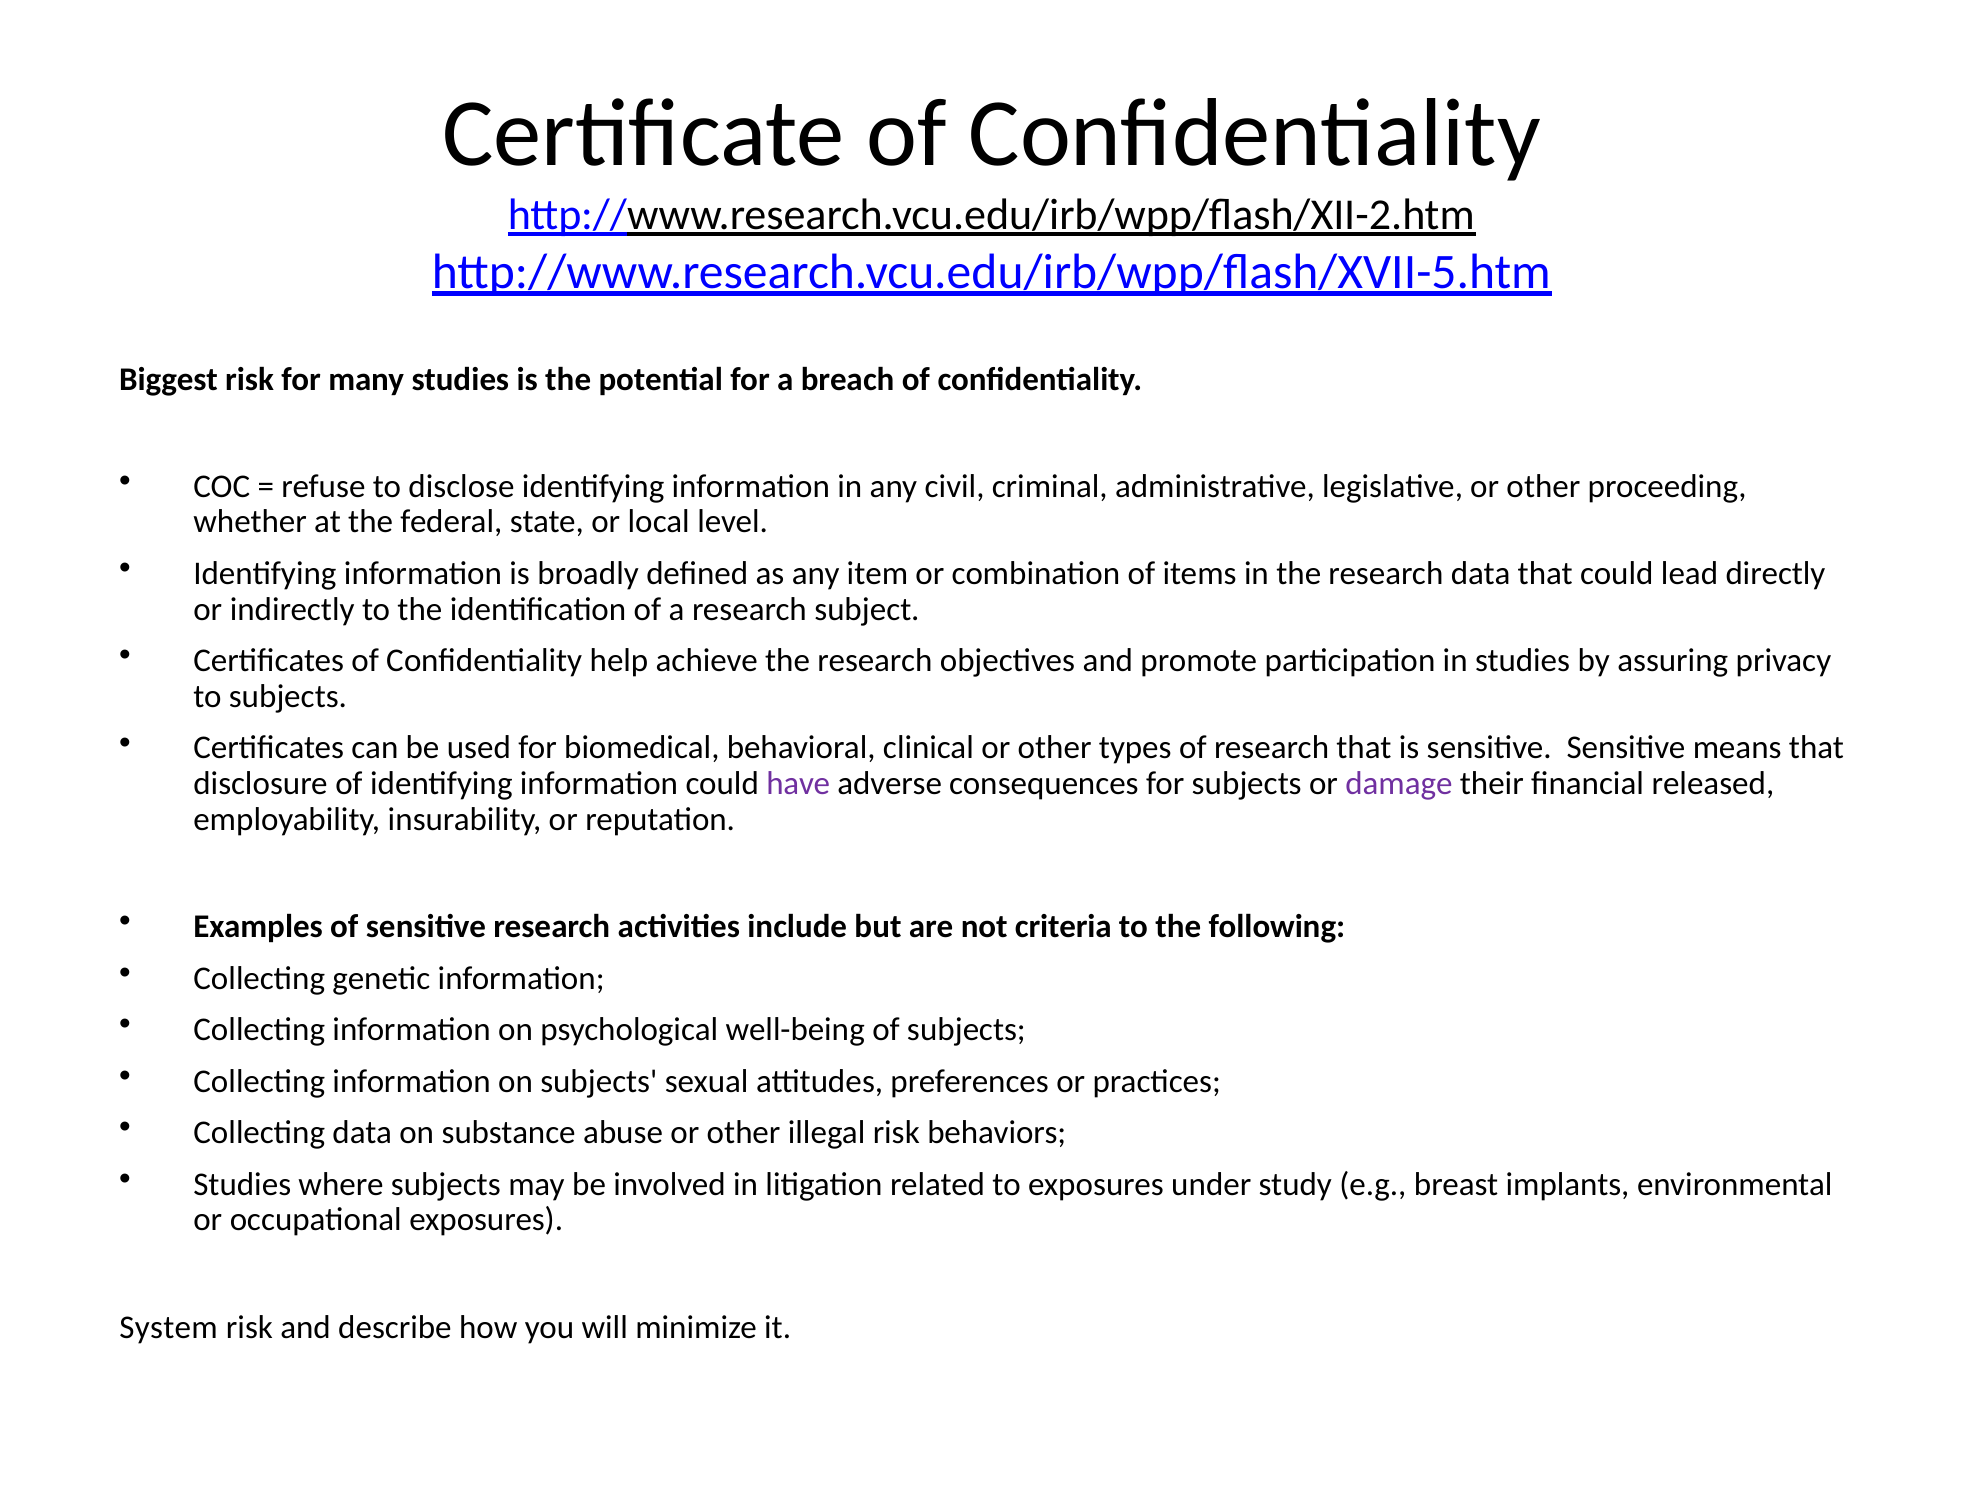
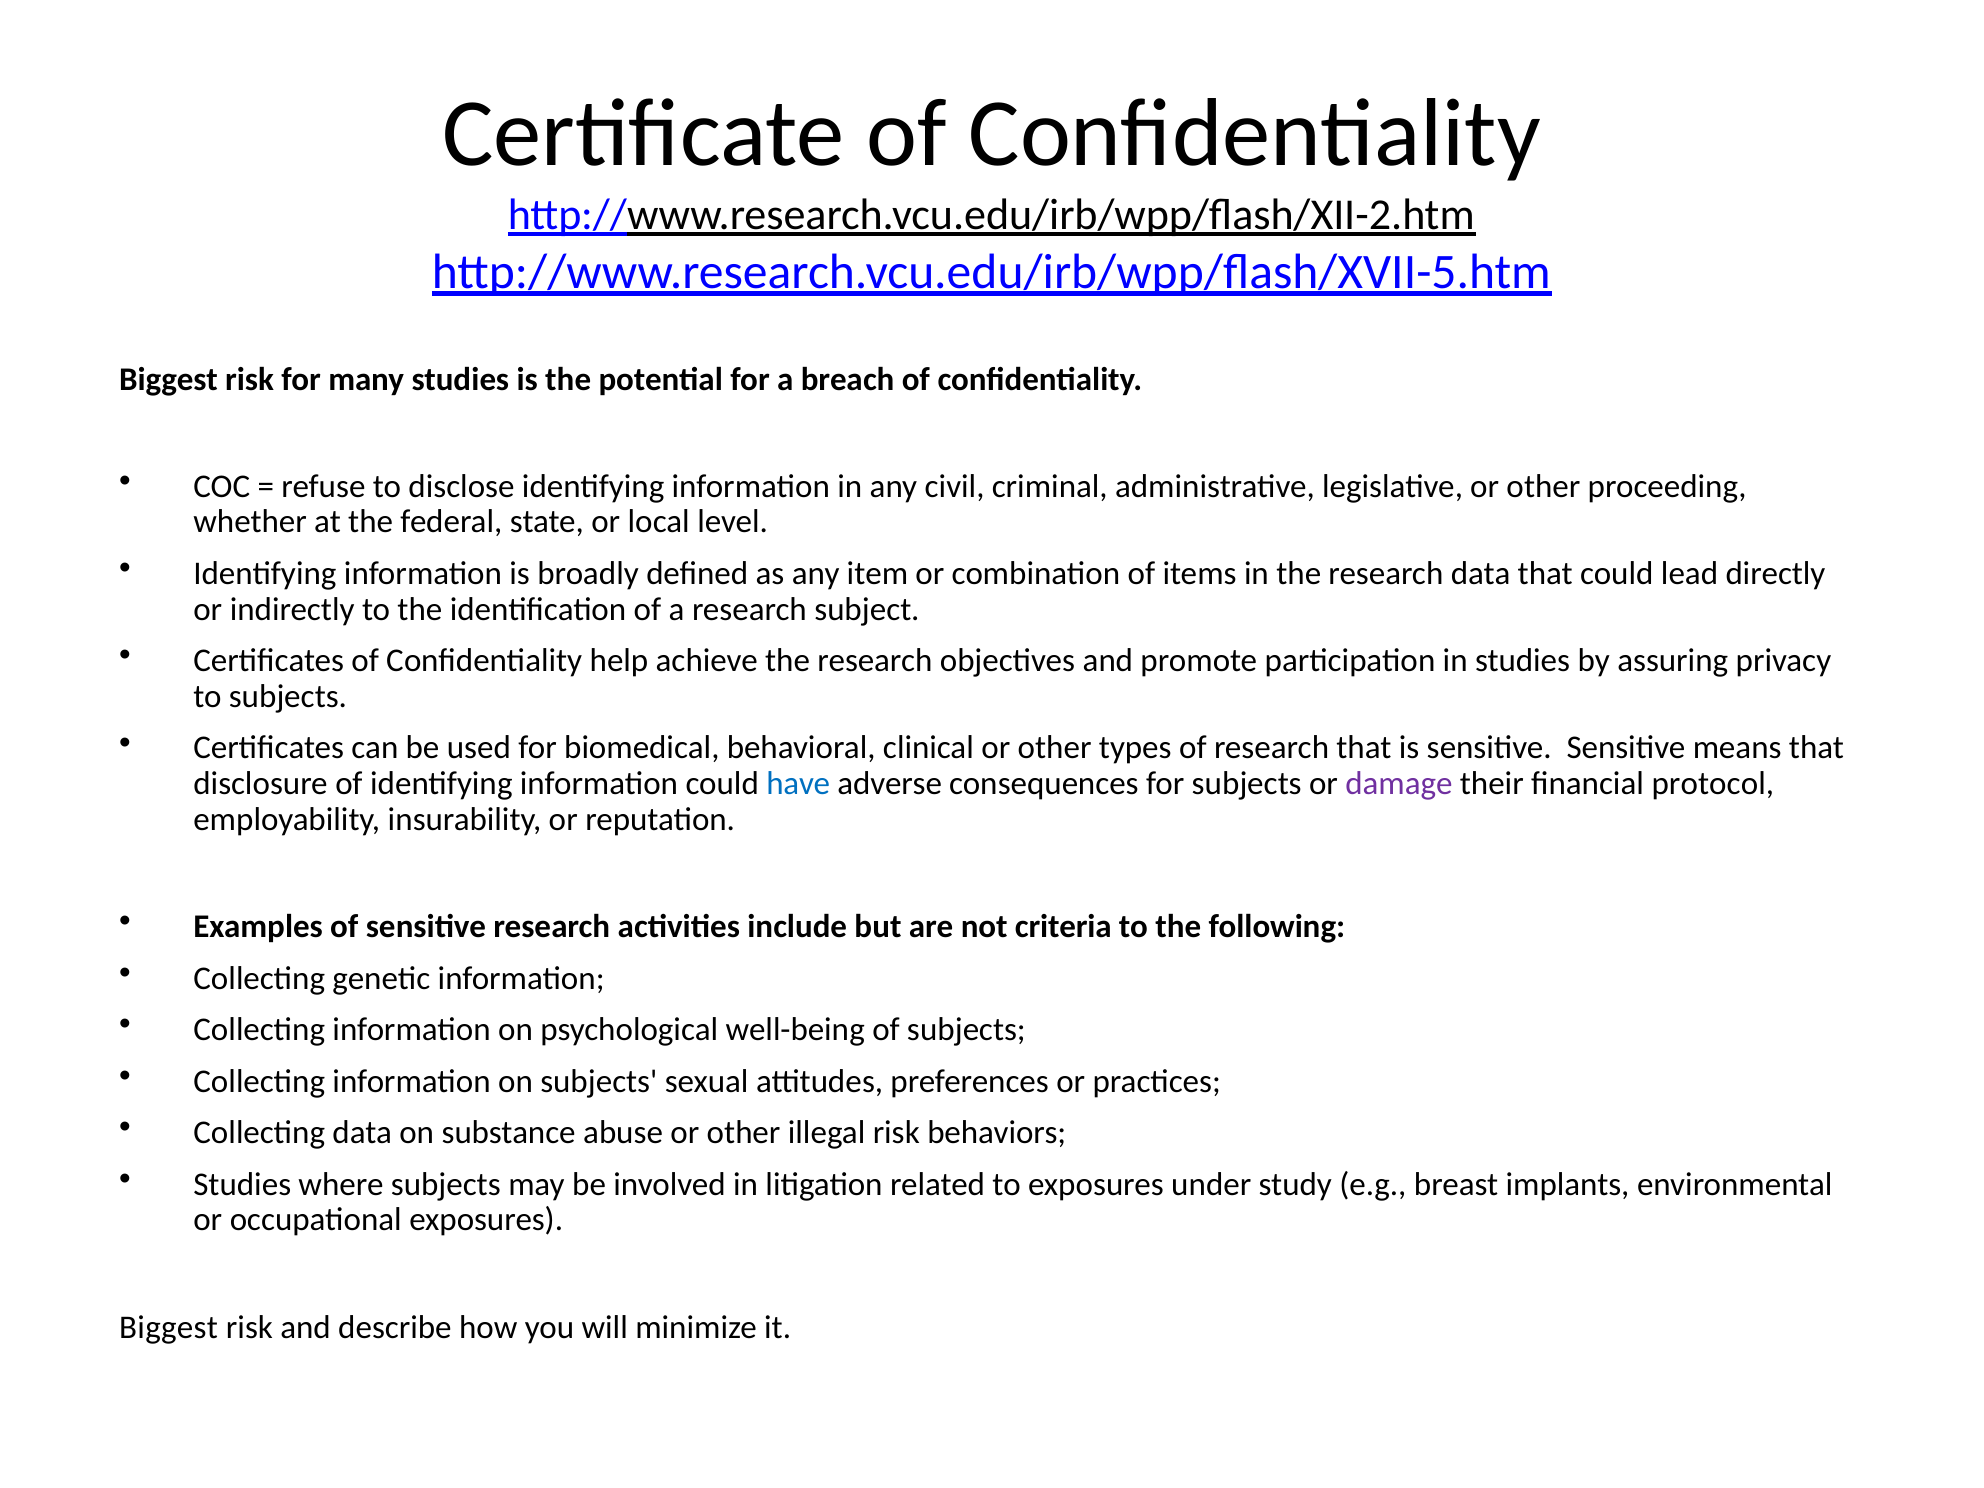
have colour: purple -> blue
released: released -> protocol
System at (169, 1327): System -> Biggest
